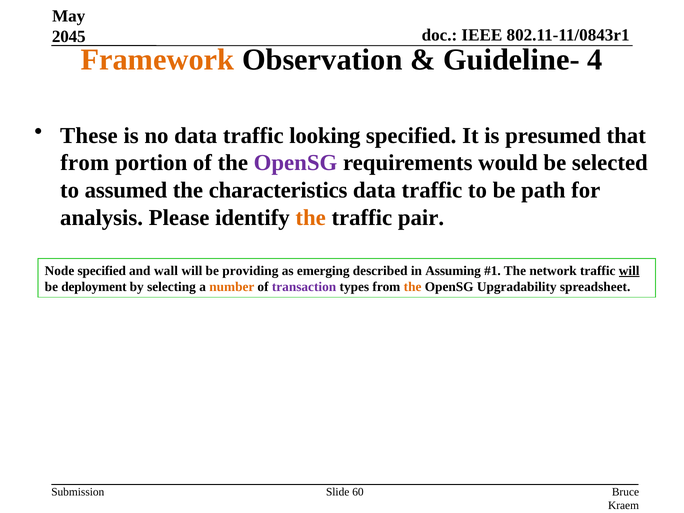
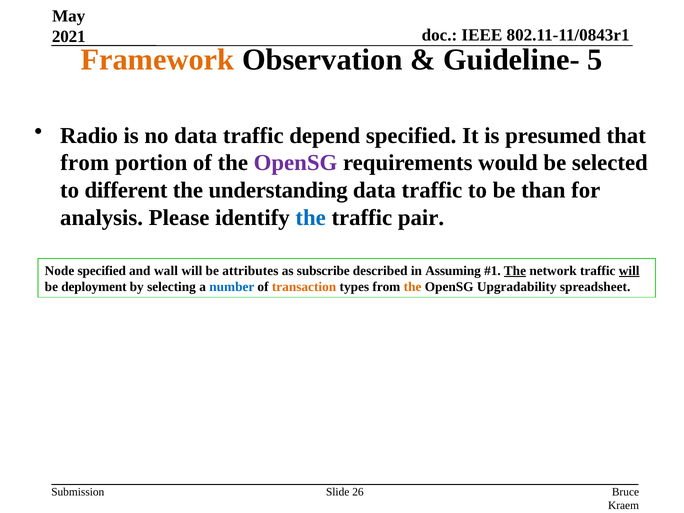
2045: 2045 -> 2021
4: 4 -> 5
These: These -> Radio
looking: looking -> depend
assumed: assumed -> different
characteristics: characteristics -> understanding
path: path -> than
the at (311, 218) colour: orange -> blue
providing: providing -> attributes
emerging: emerging -> subscribe
The at (515, 271) underline: none -> present
number colour: orange -> blue
transaction colour: purple -> orange
60: 60 -> 26
